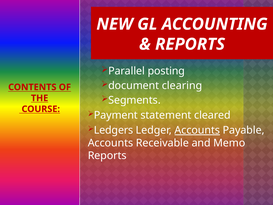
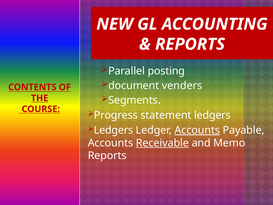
clearing: clearing -> venders
Payment: Payment -> Progress
statement cleared: cleared -> ledgers
Receivable underline: none -> present
